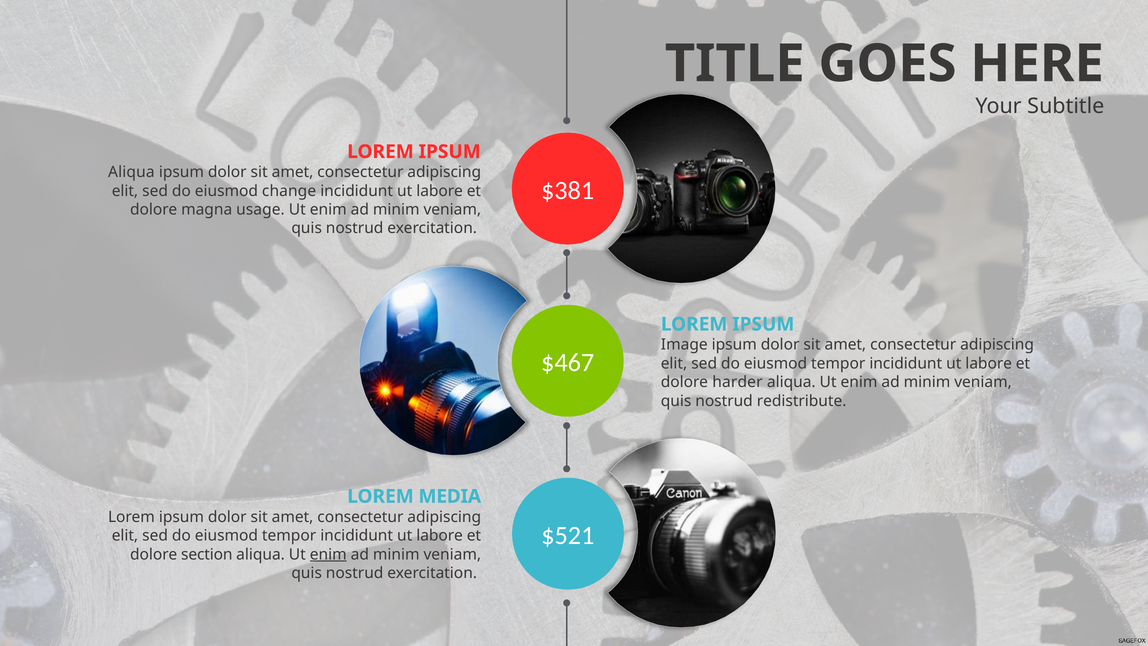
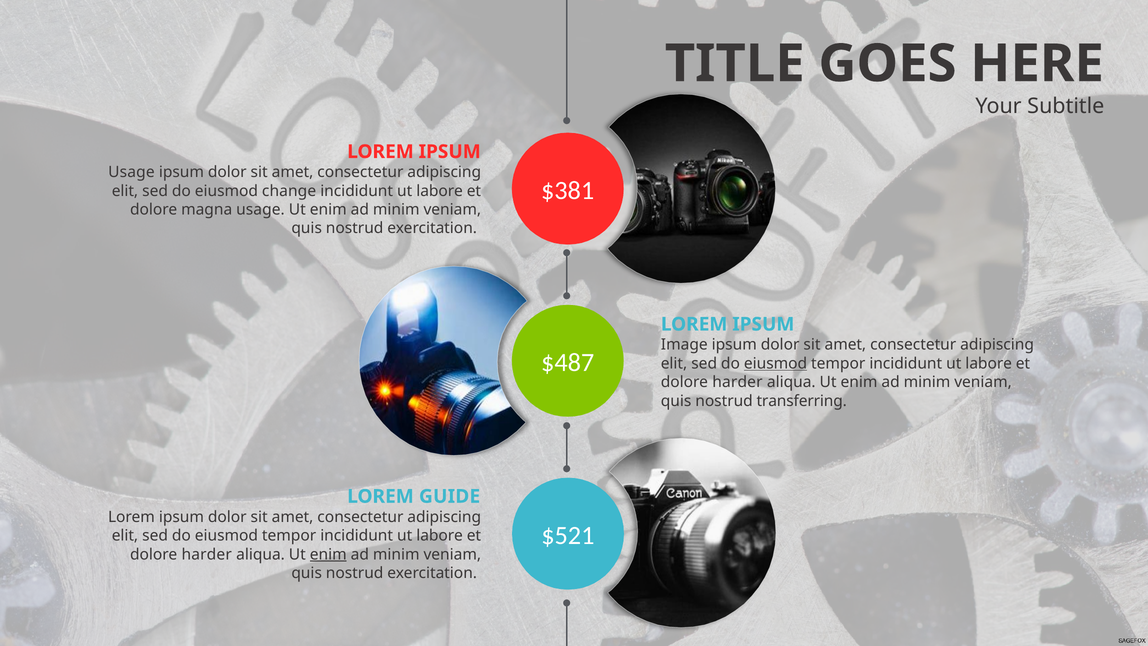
Aliqua at (131, 172): Aliqua -> Usage
$467: $467 -> $487
eiusmod at (776, 363) underline: none -> present
redistribute: redistribute -> transferring
MEDIA: MEDIA -> GUIDE
section at (207, 554): section -> harder
